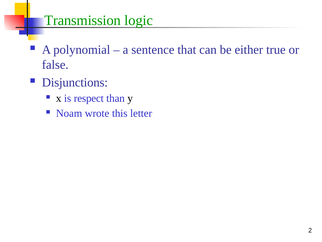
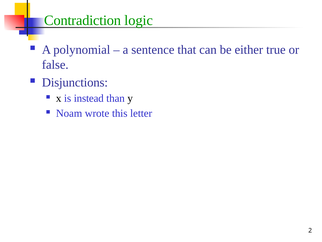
Transmission: Transmission -> Contradiction
respect: respect -> instead
